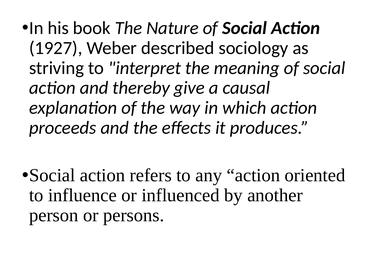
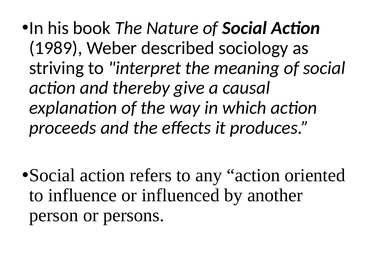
1927: 1927 -> 1989
